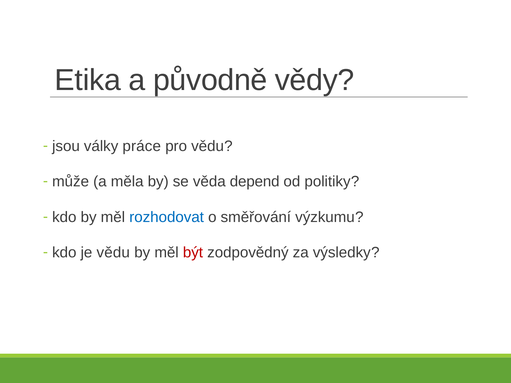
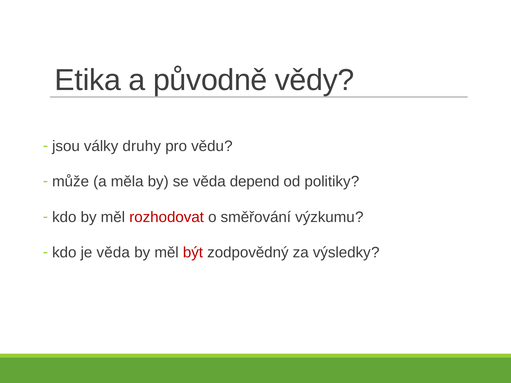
práce: práce -> druhy
rozhodovat colour: blue -> red
je vědu: vědu -> věda
